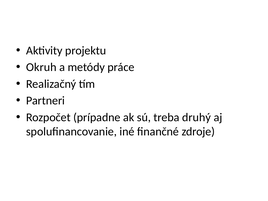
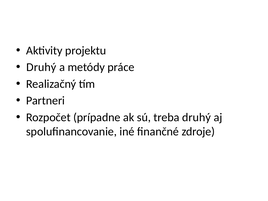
Okruh at (41, 67): Okruh -> Druhý
